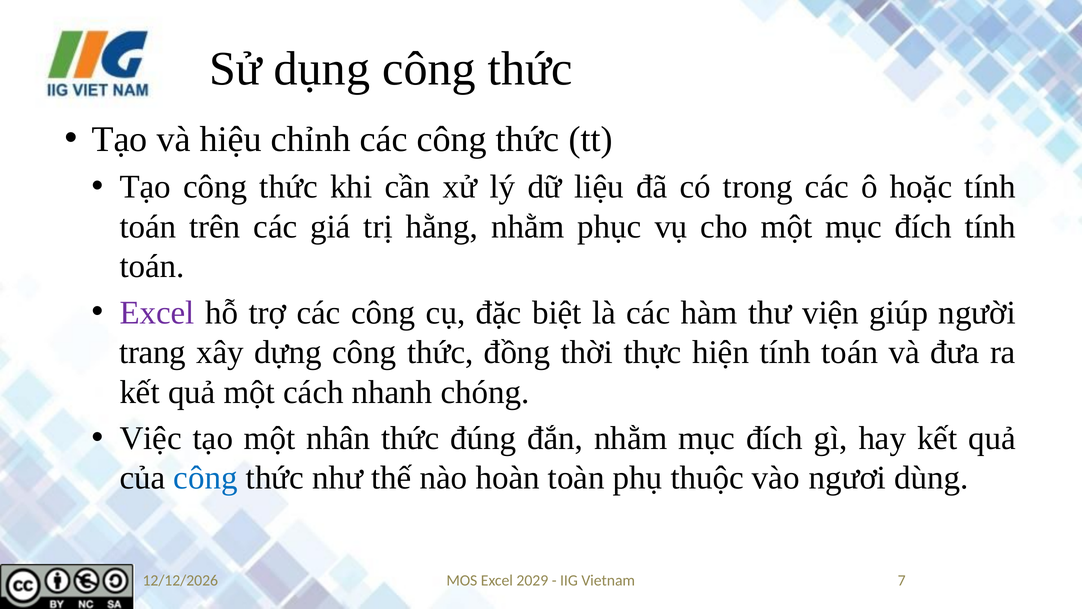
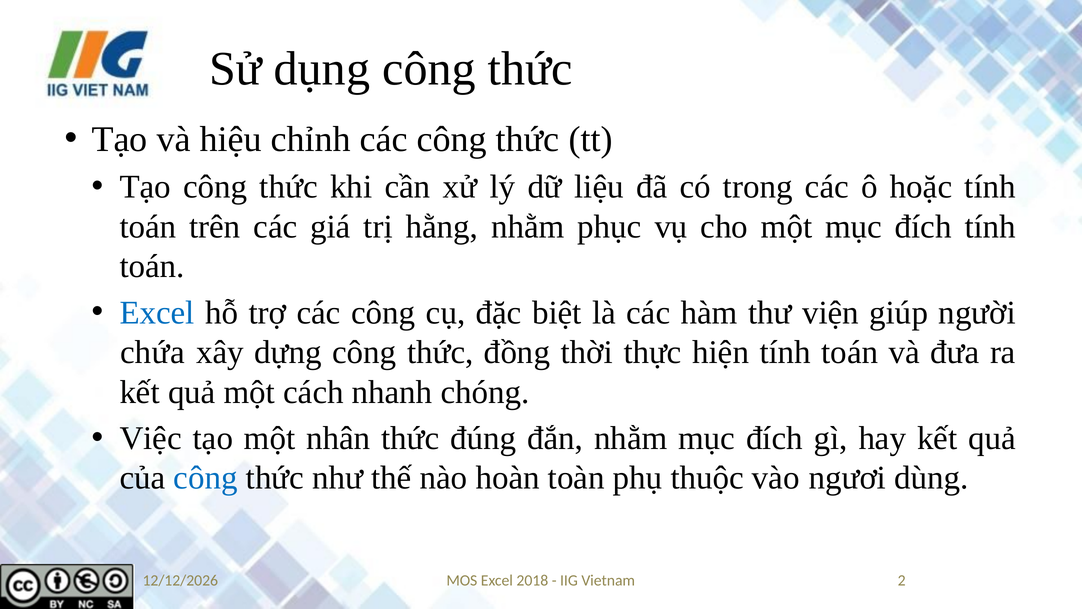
Excel at (157, 313) colour: purple -> blue
trang: trang -> chứa
2029: 2029 -> 2018
7: 7 -> 2
